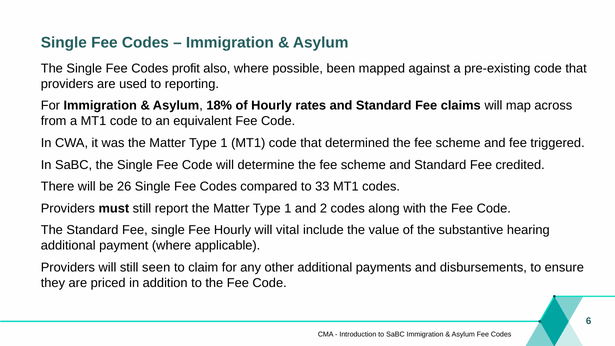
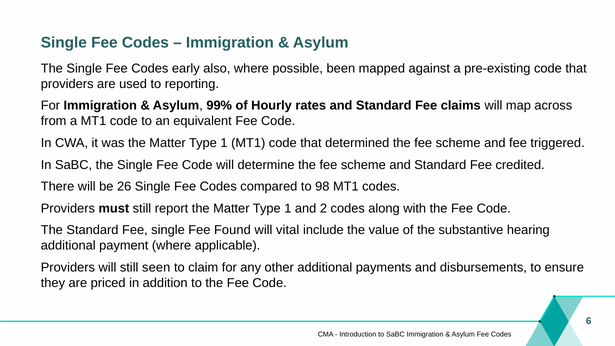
profit: profit -> early
18%: 18% -> 99%
33: 33 -> 98
Fee Hourly: Hourly -> Found
